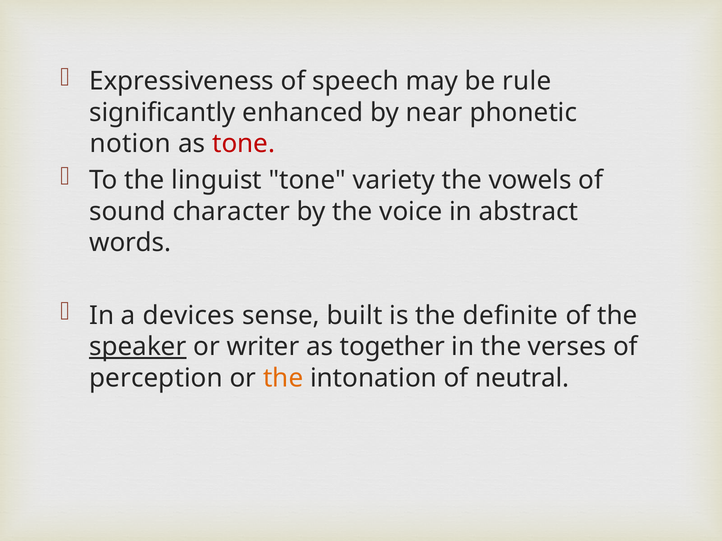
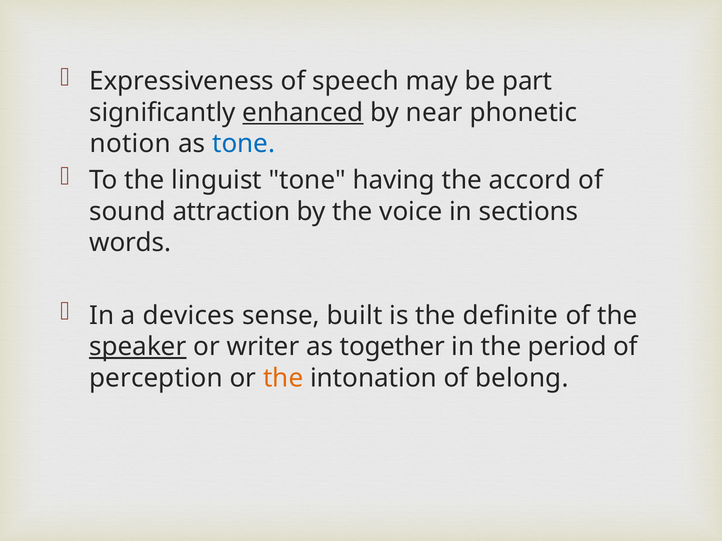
rule: rule -> part
enhanced underline: none -> present
tone at (244, 144) colour: red -> blue
variety: variety -> having
vowels: vowels -> accord
character: character -> attraction
abstract: abstract -> sections
verses: verses -> period
neutral: neutral -> belong
